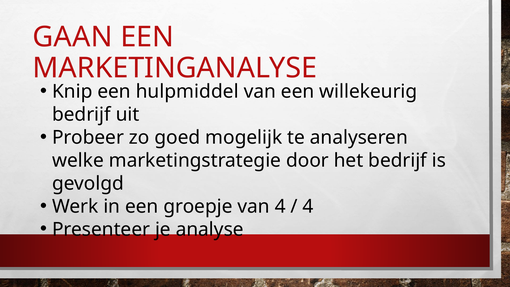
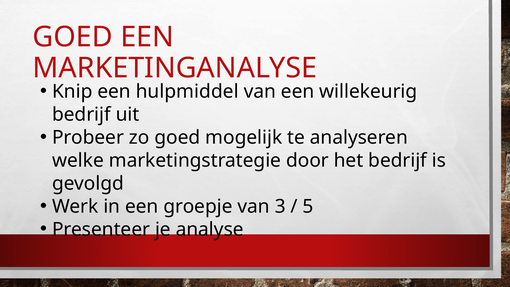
GAAN at (73, 37): GAAN -> GOED
van 4: 4 -> 3
4 at (308, 206): 4 -> 5
